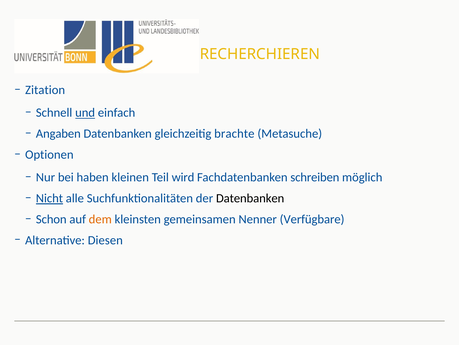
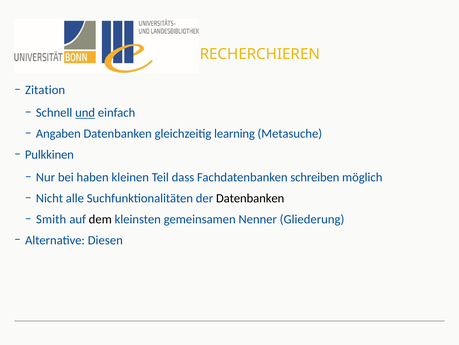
brachte: brachte -> learning
Optionen: Optionen -> Pulkkinen
wird: wird -> dass
Nicht underline: present -> none
Schon: Schon -> Smith
dem colour: orange -> black
Verfügbare: Verfügbare -> Gliederung
